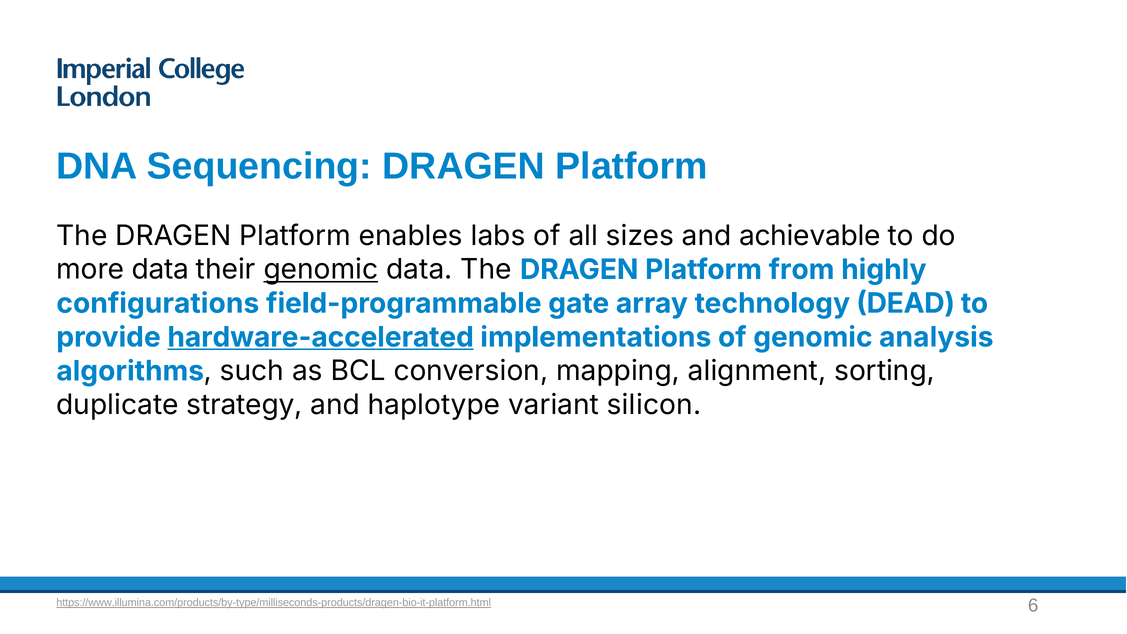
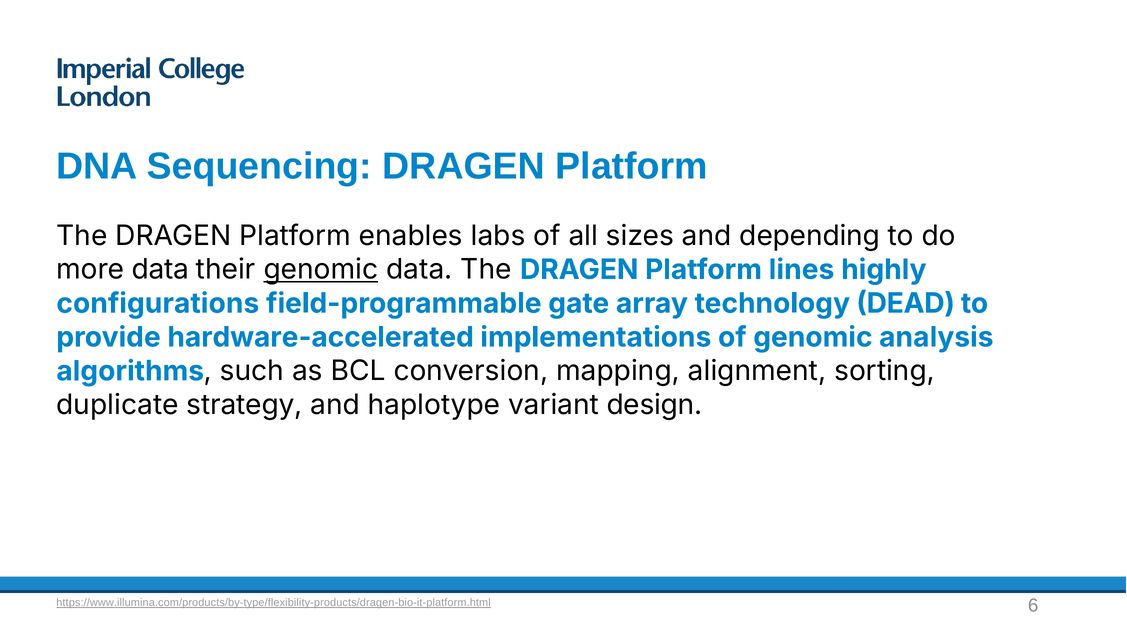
achievable: achievable -> depending
from: from -> lines
hardware-accelerated underline: present -> none
silicon: silicon -> design
https://www.illumina.com/products/by-type/milliseconds-products/dragen-bio-it-platform.html: https://www.illumina.com/products/by-type/milliseconds-products/dragen-bio-it-platform.html -> https://www.illumina.com/products/by-type/flexibility-products/dragen-bio-it-platform.html
